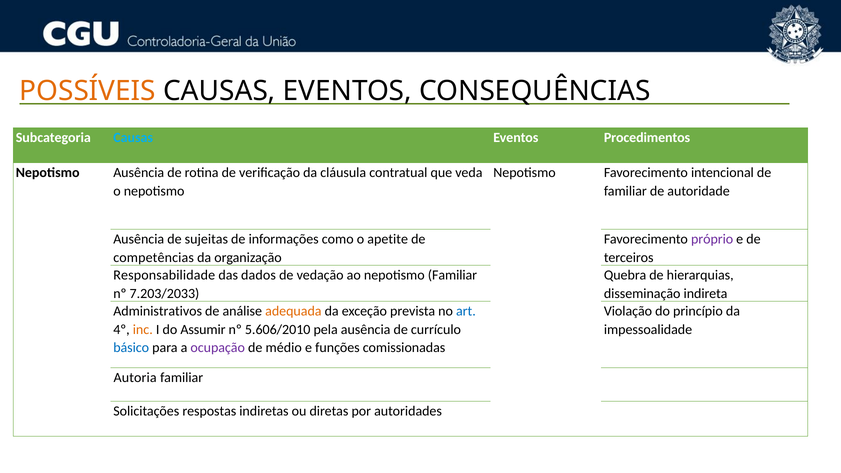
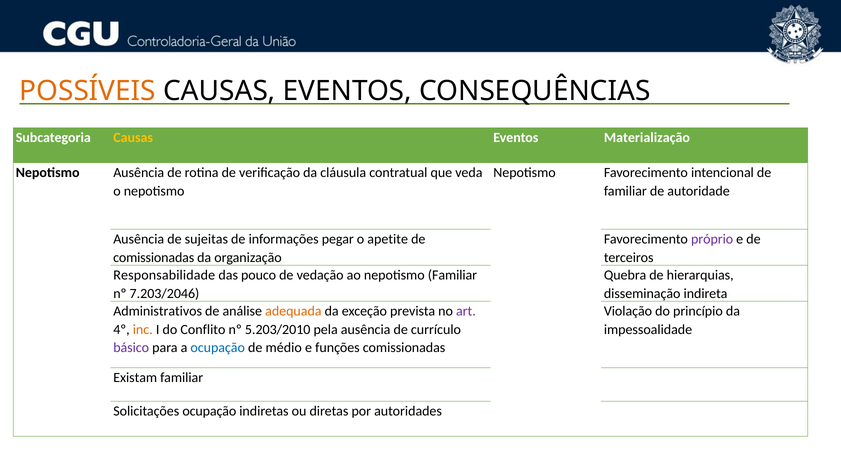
Causas at (133, 138) colour: light blue -> yellow
Procedimentos: Procedimentos -> Materialização
como: como -> pegar
competências at (154, 258): competências -> comissionadas
dados: dados -> pouco
7.203/2033: 7.203/2033 -> 7.203/2046
art colour: blue -> purple
Assumir: Assumir -> Conflito
5.606/2010: 5.606/2010 -> 5.203/2010
básico colour: blue -> purple
ocupação at (218, 348) colour: purple -> blue
Autoria: Autoria -> Existam
Solicitações respostas: respostas -> ocupação
